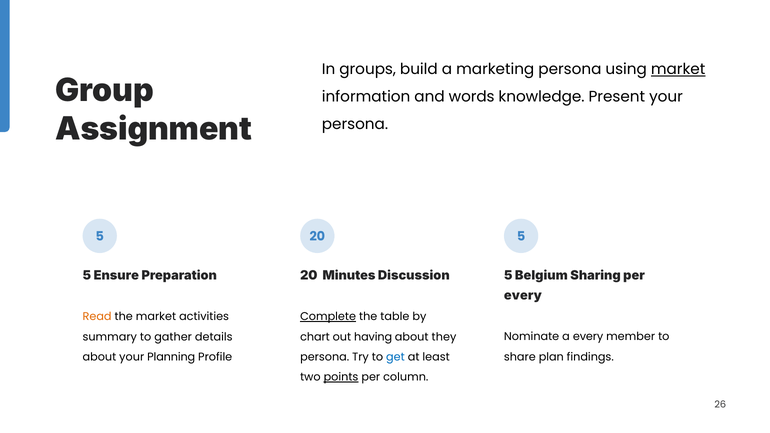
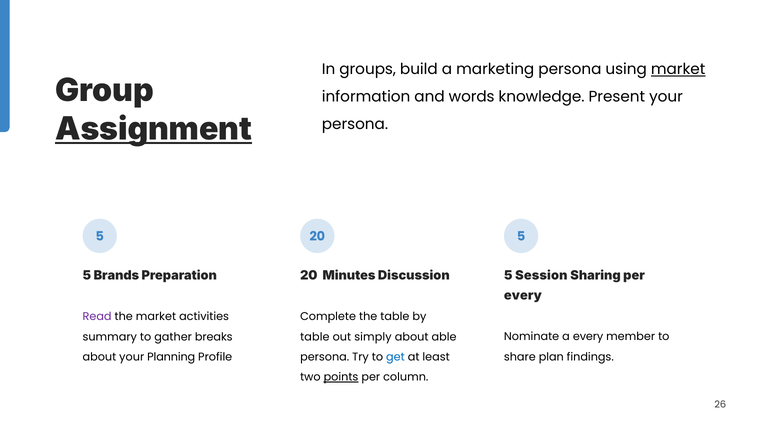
Assignment underline: none -> present
Ensure: Ensure -> Brands
Belgium: Belgium -> Session
Read colour: orange -> purple
Complete underline: present -> none
details: details -> breaks
chart at (315, 337): chart -> table
having: having -> simply
they: they -> able
